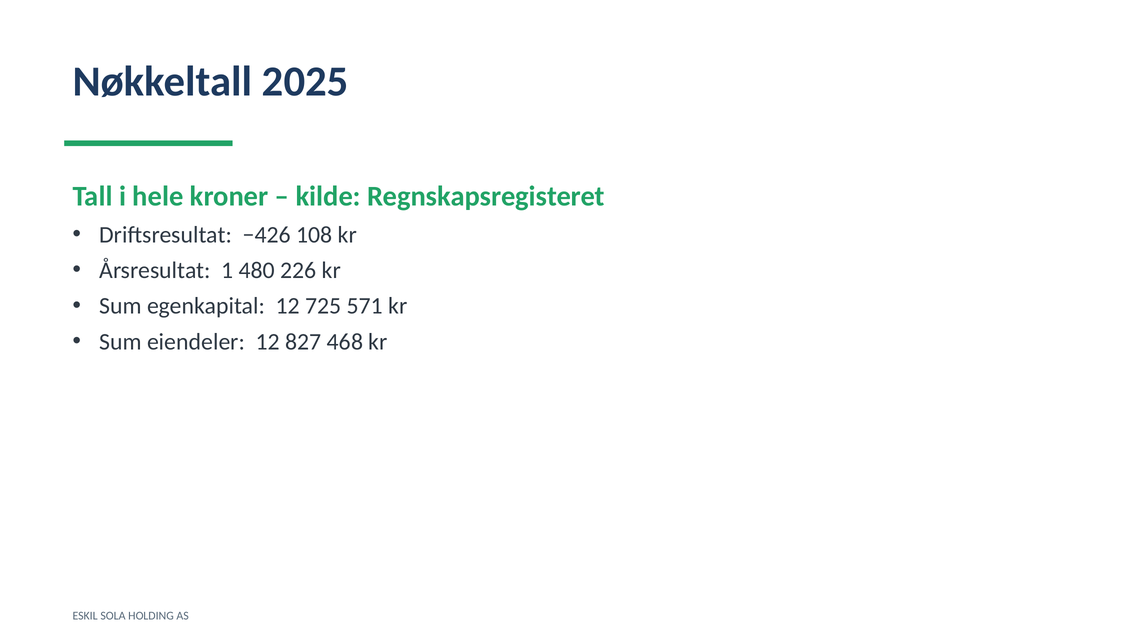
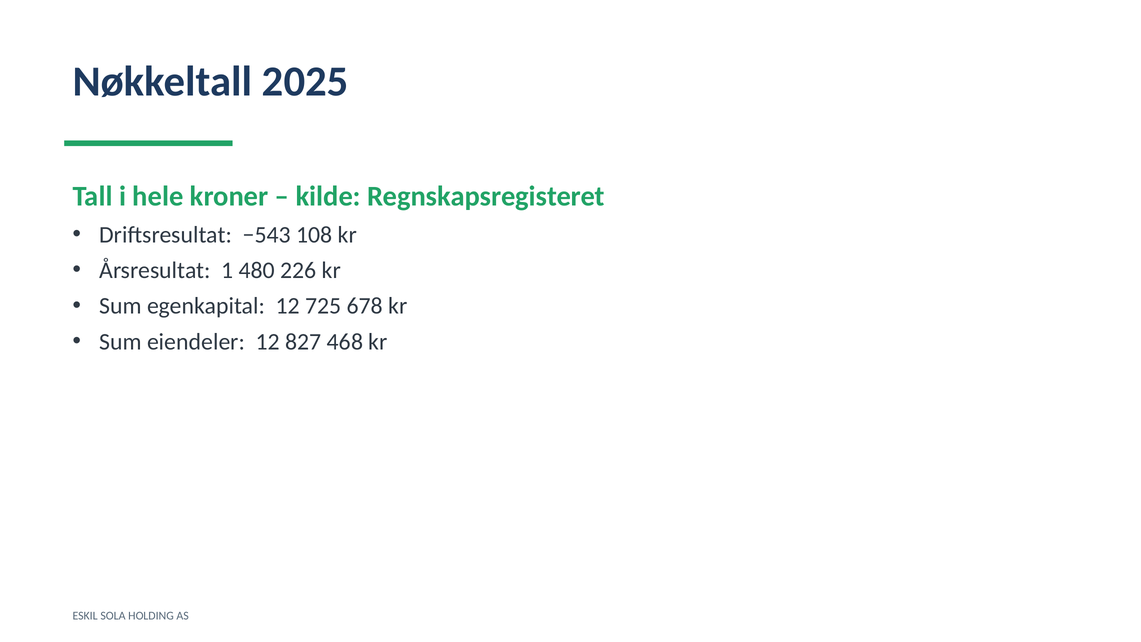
−426: −426 -> −543
571: 571 -> 678
